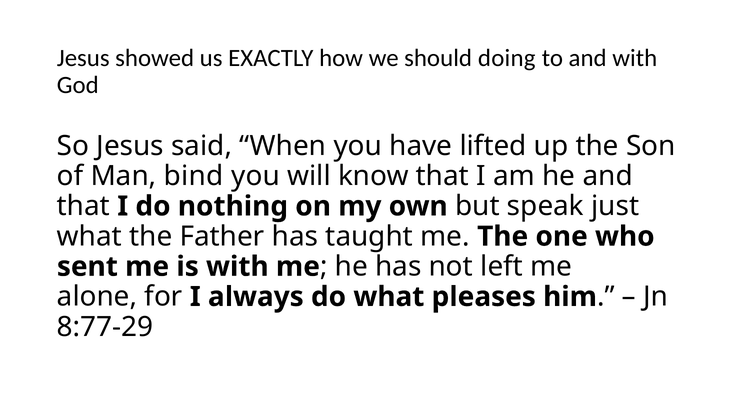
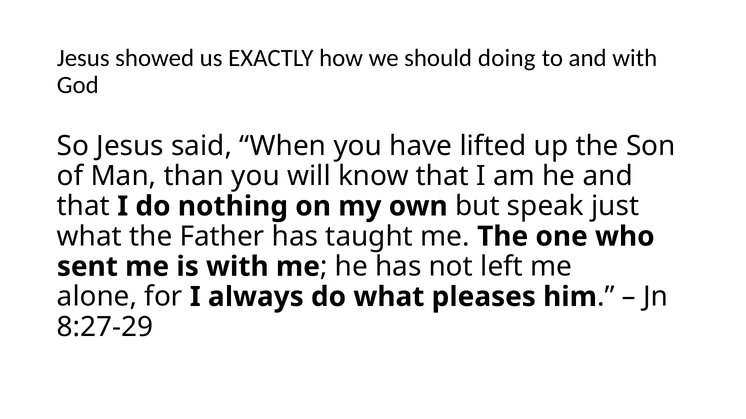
bind: bind -> than
8:77-29: 8:77-29 -> 8:27-29
